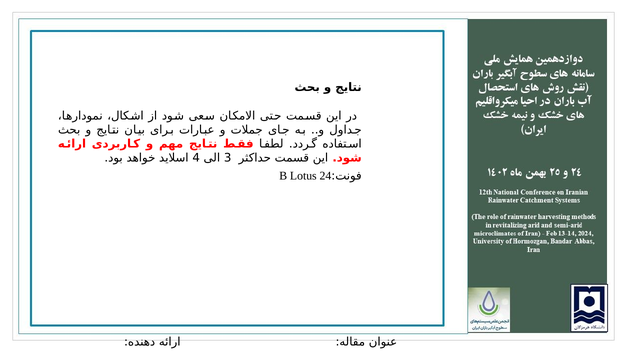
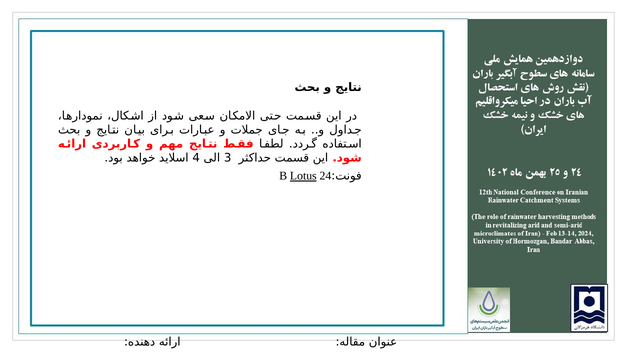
Lotus underline: none -> present
